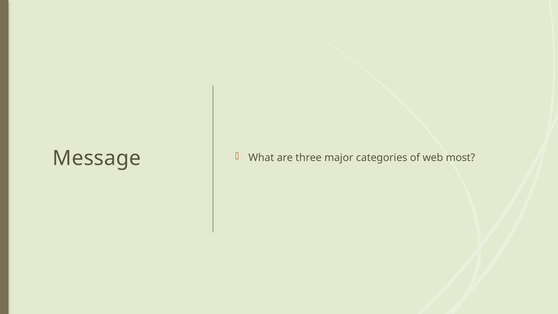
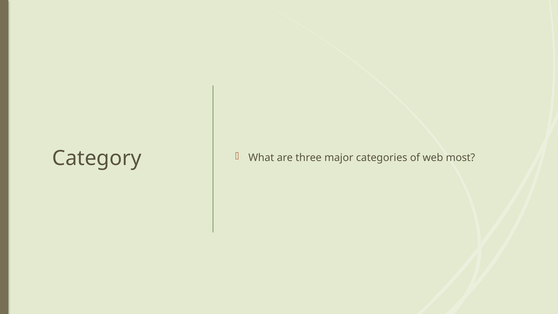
Message: Message -> Category
